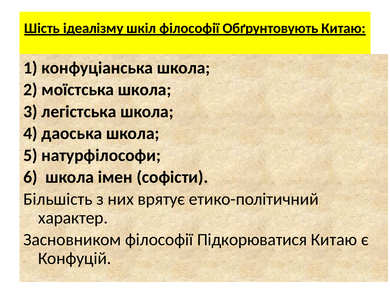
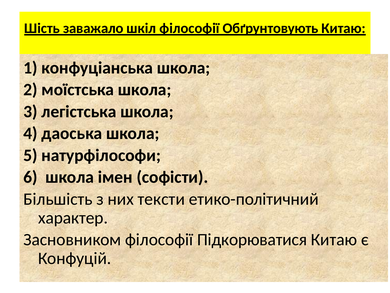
ідеалізму: ідеалізму -> заважало
врятує: врятує -> тексти
